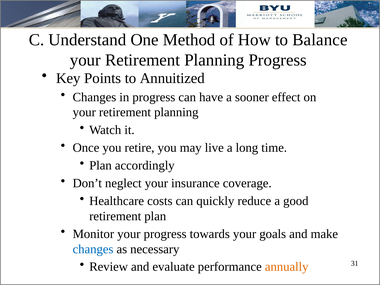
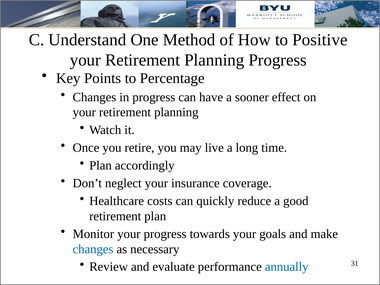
Balance: Balance -> Positive
Annuitized: Annuitized -> Percentage
annually colour: orange -> blue
